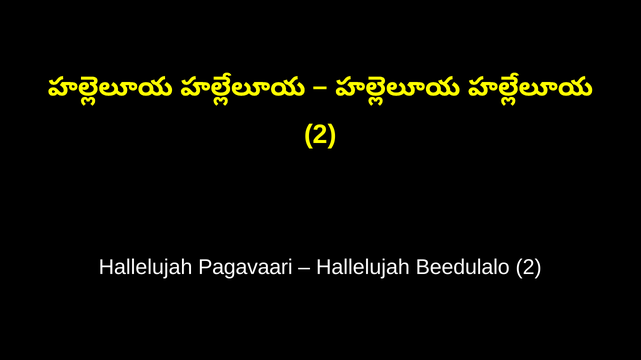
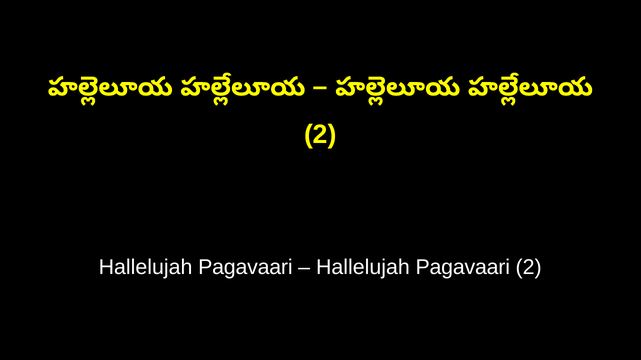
Beedulalo at (463, 267): Beedulalo -> Pagavaari
